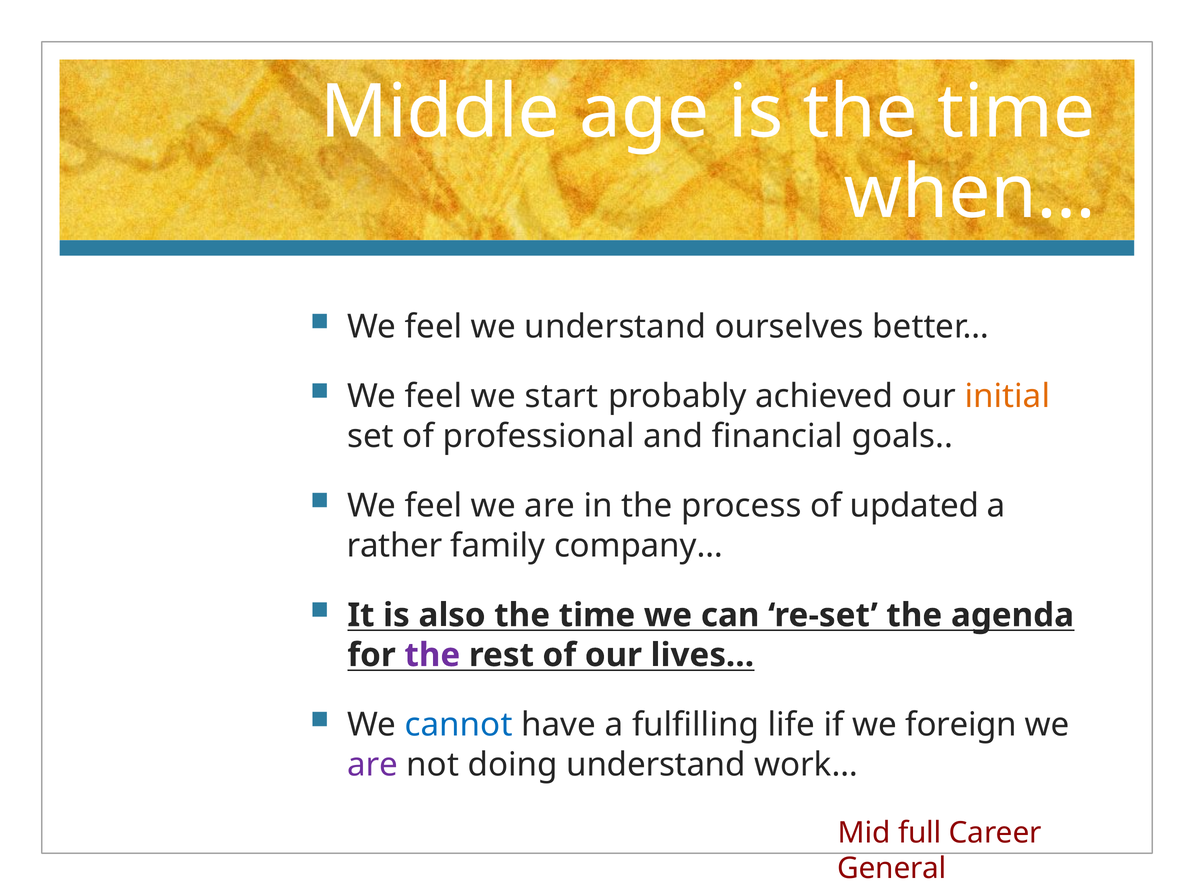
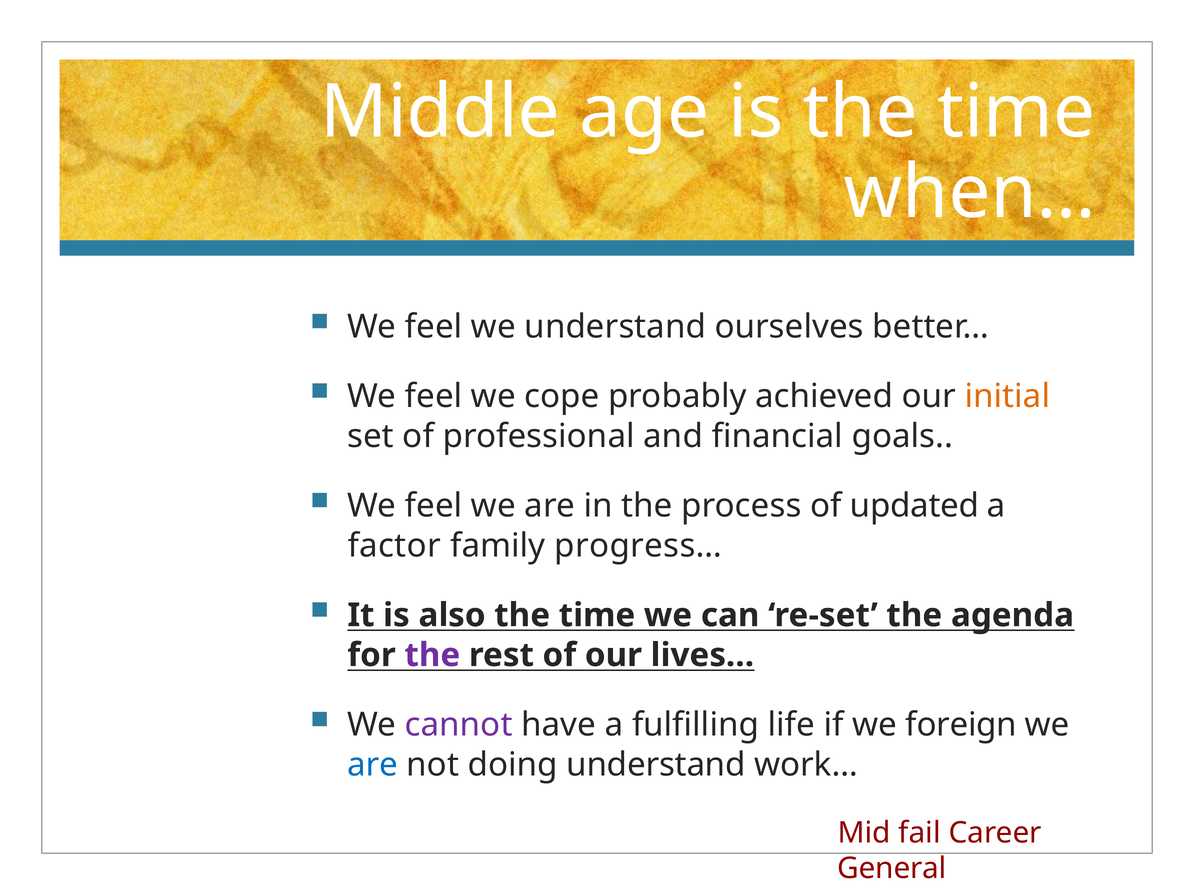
start: start -> cope
rather: rather -> factor
company…: company… -> progress…
cannot colour: blue -> purple
are at (373, 765) colour: purple -> blue
full: full -> fail
